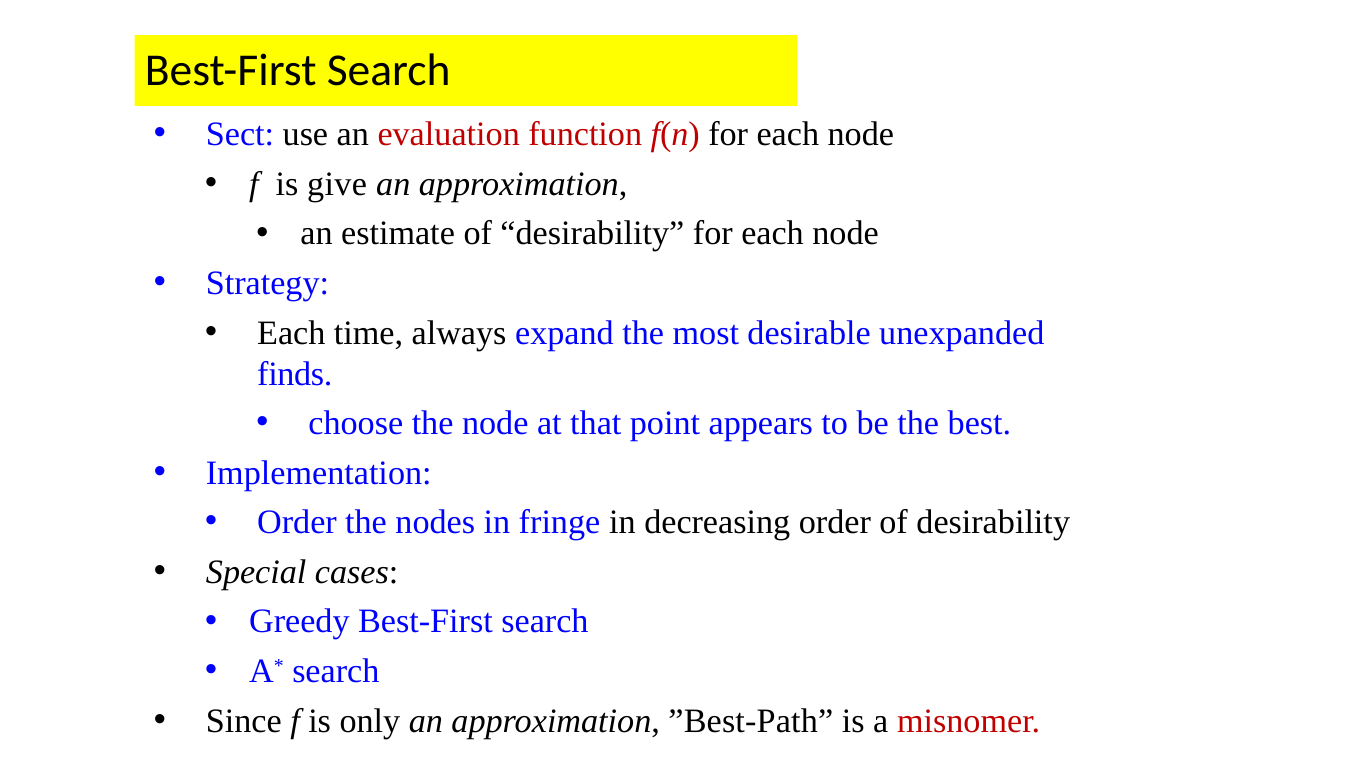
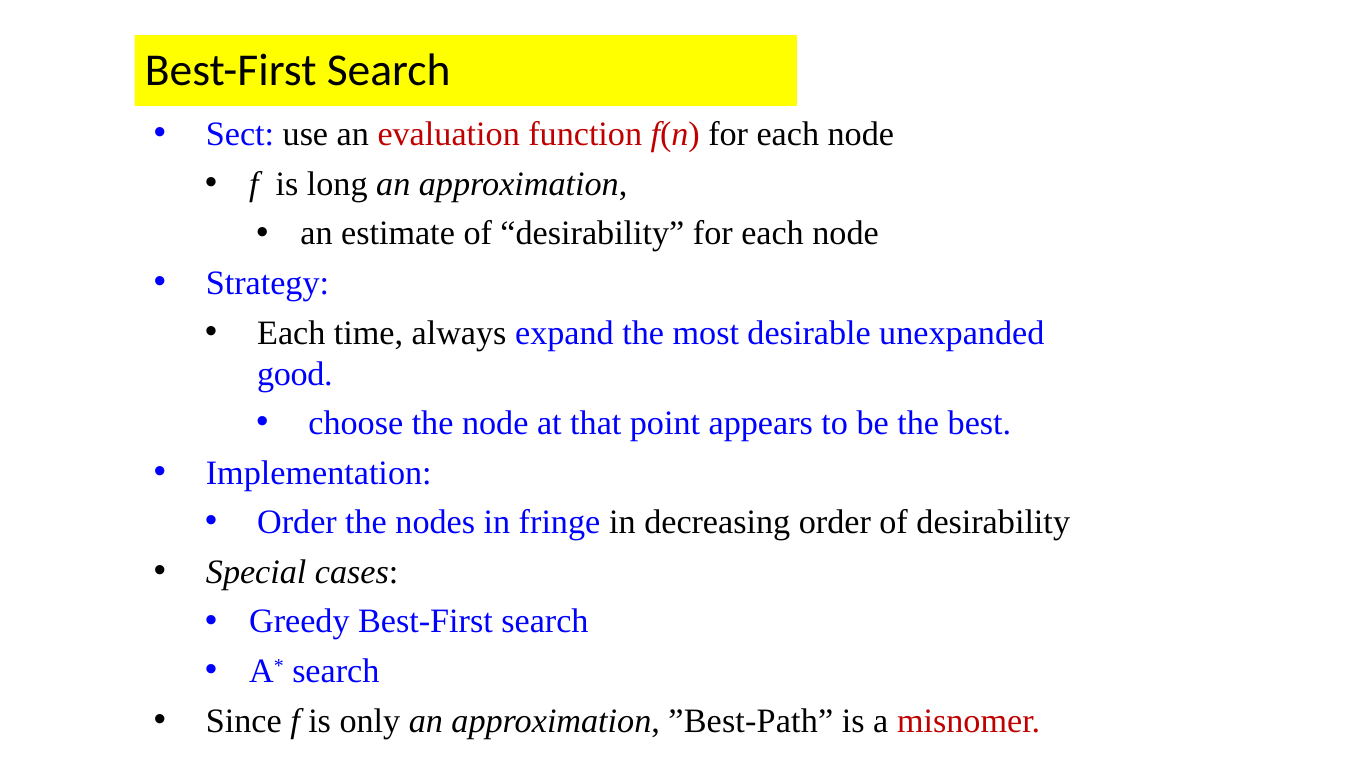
give: give -> long
finds: finds -> good
